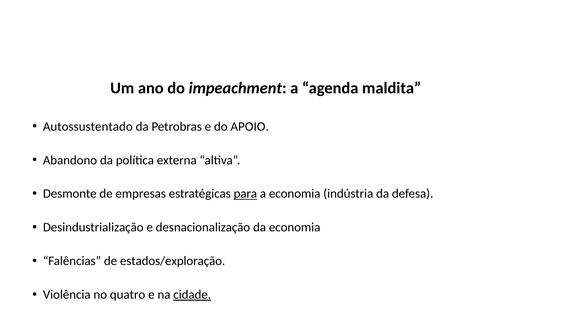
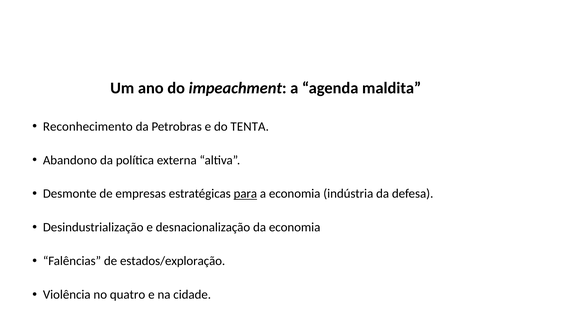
Autossustentado: Autossustentado -> Reconhecimento
APOIO: APOIO -> TENTA
cidade underline: present -> none
